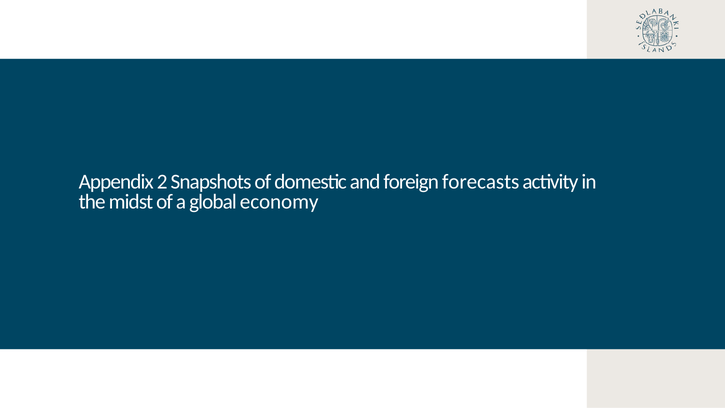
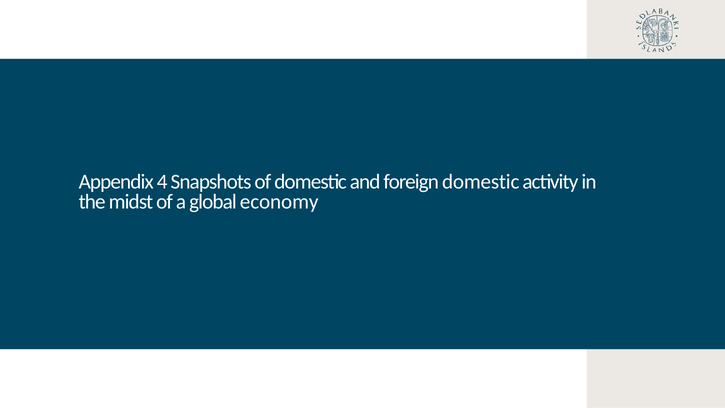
2: 2 -> 4
foreign forecasts: forecasts -> domestic
